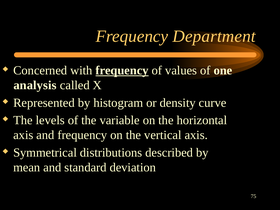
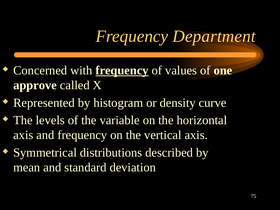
analysis: analysis -> approve
